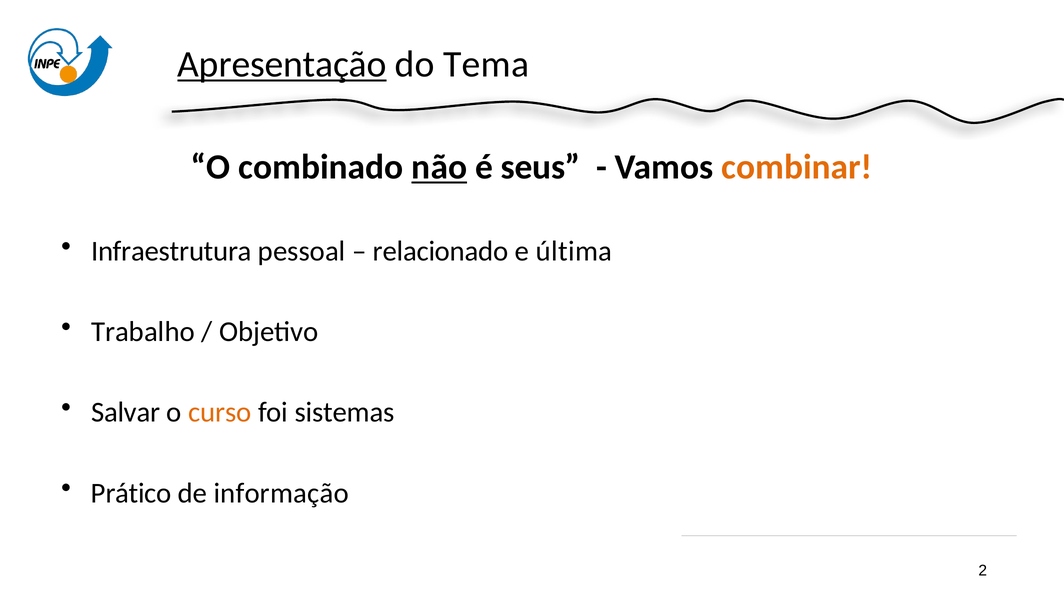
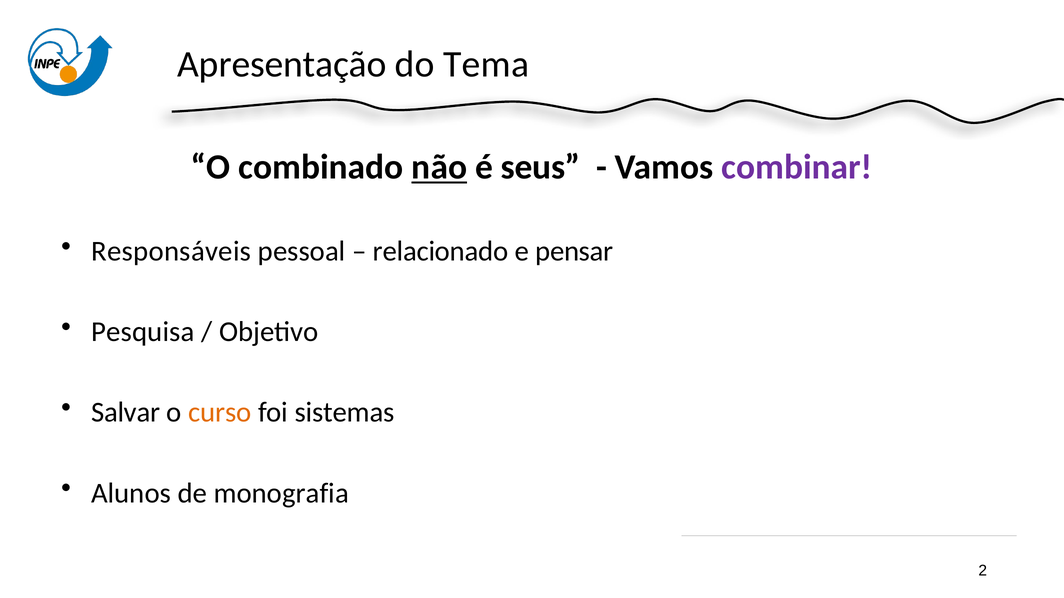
Apresentação underline: present -> none
combinar colour: orange -> purple
Infraestrutura: Infraestrutura -> Responsáveis
última: última -> pensar
Trabalho: Trabalho -> Pesquisa
Prático: Prático -> Alunos
informação: informação -> monografia
